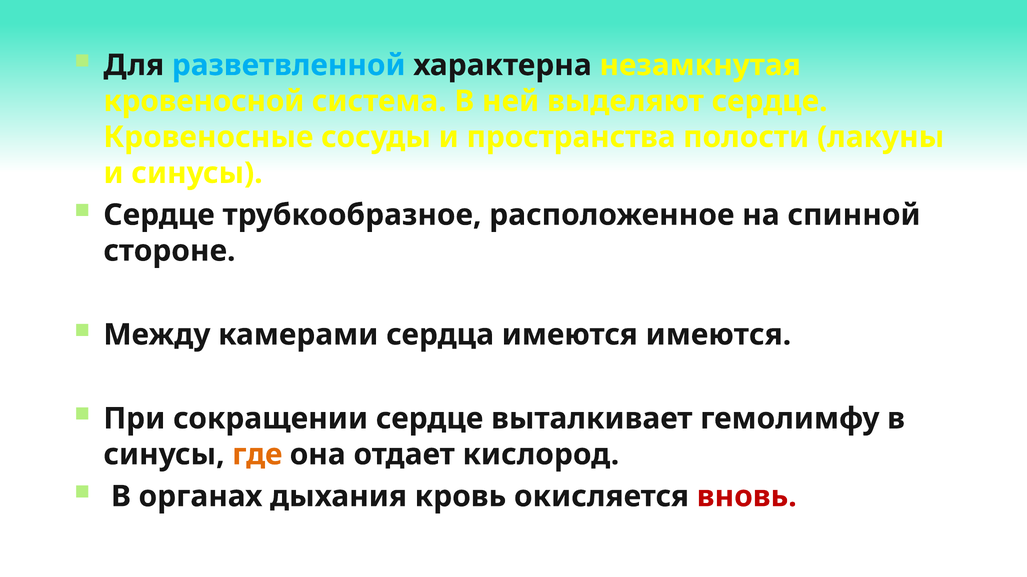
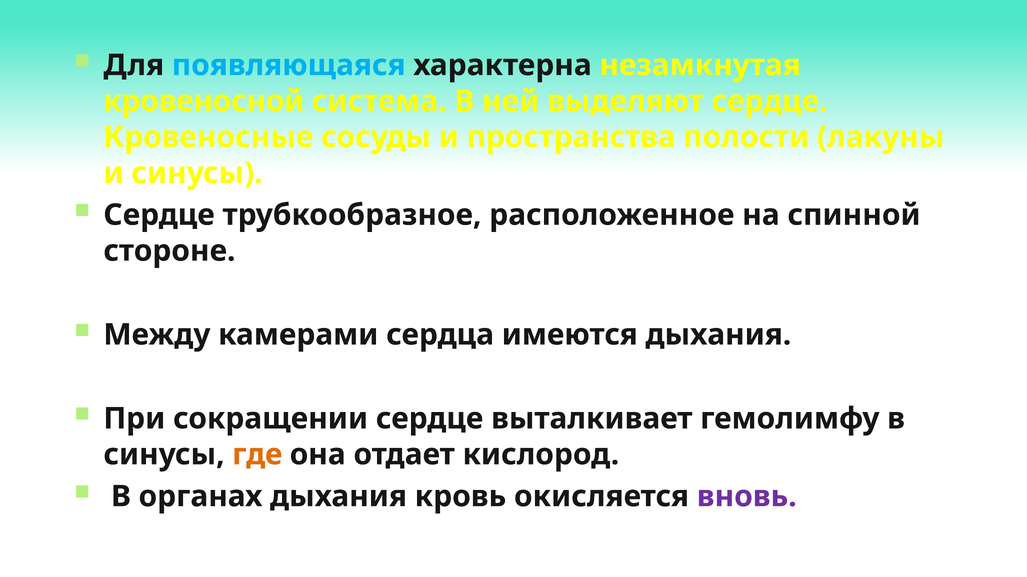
разветвленной: разветвленной -> появляющаяся
имеются имеются: имеются -> дыхания
вновь colour: red -> purple
